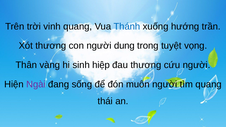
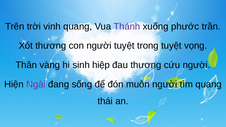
Thánh colour: blue -> purple
hướng: hướng -> phước
người dung: dung -> tuyệt
